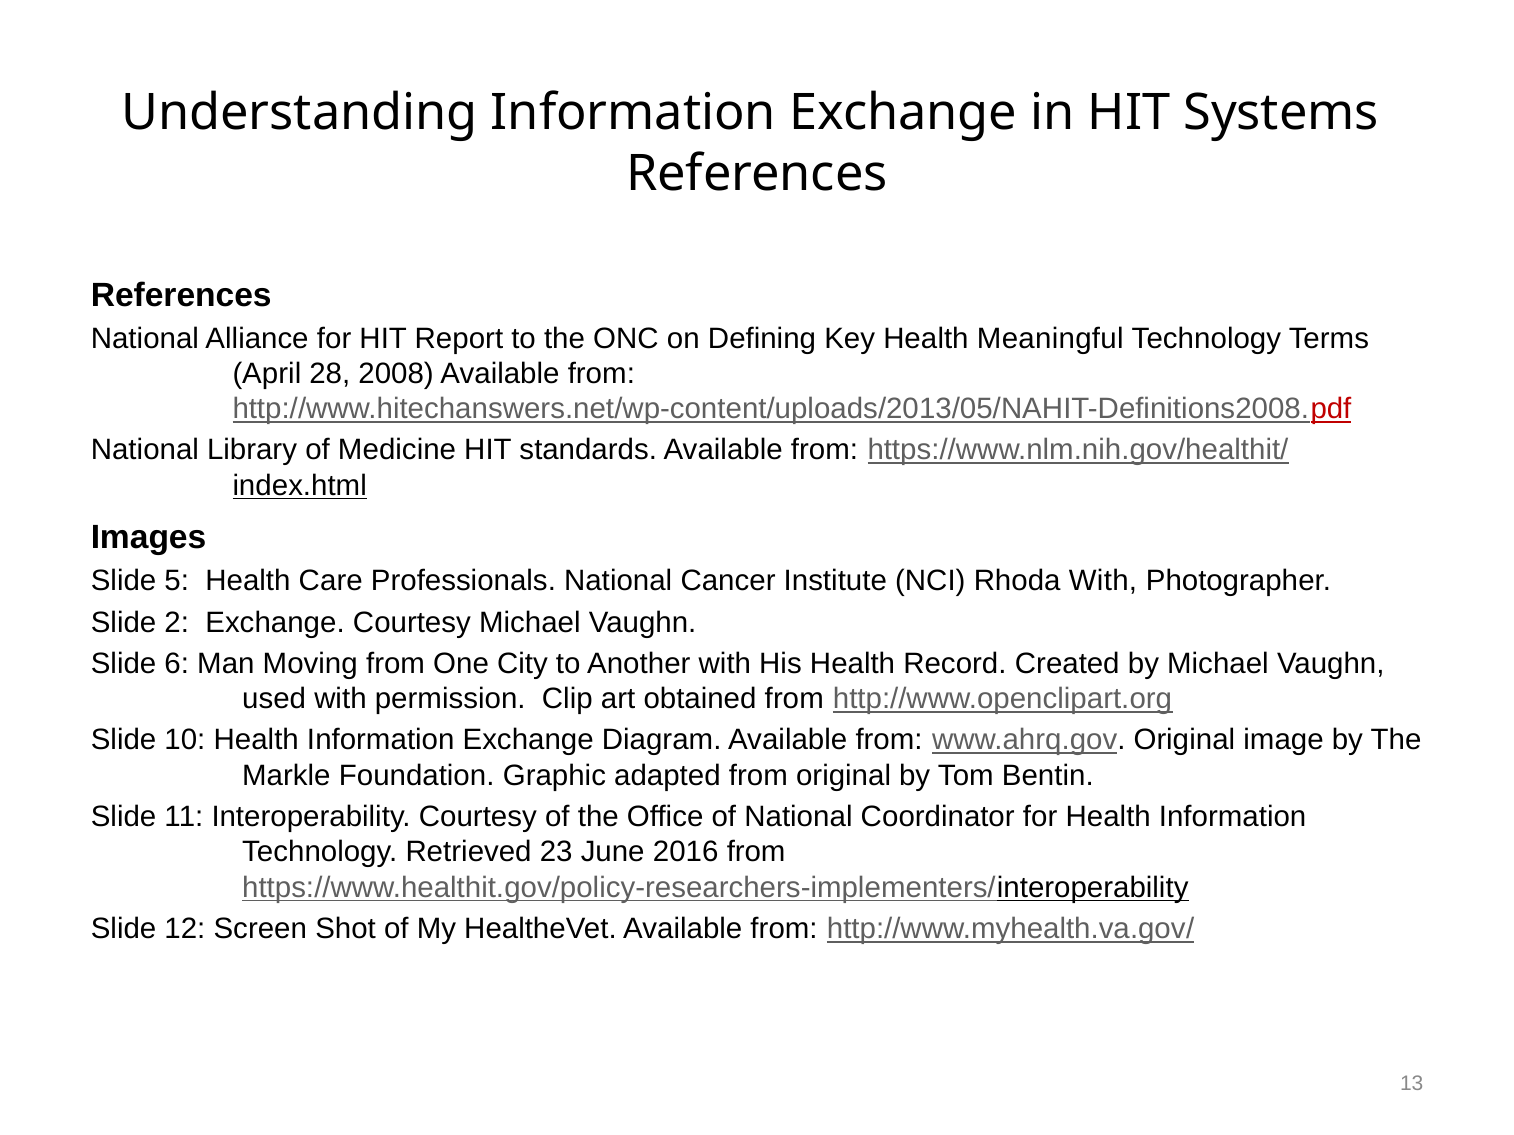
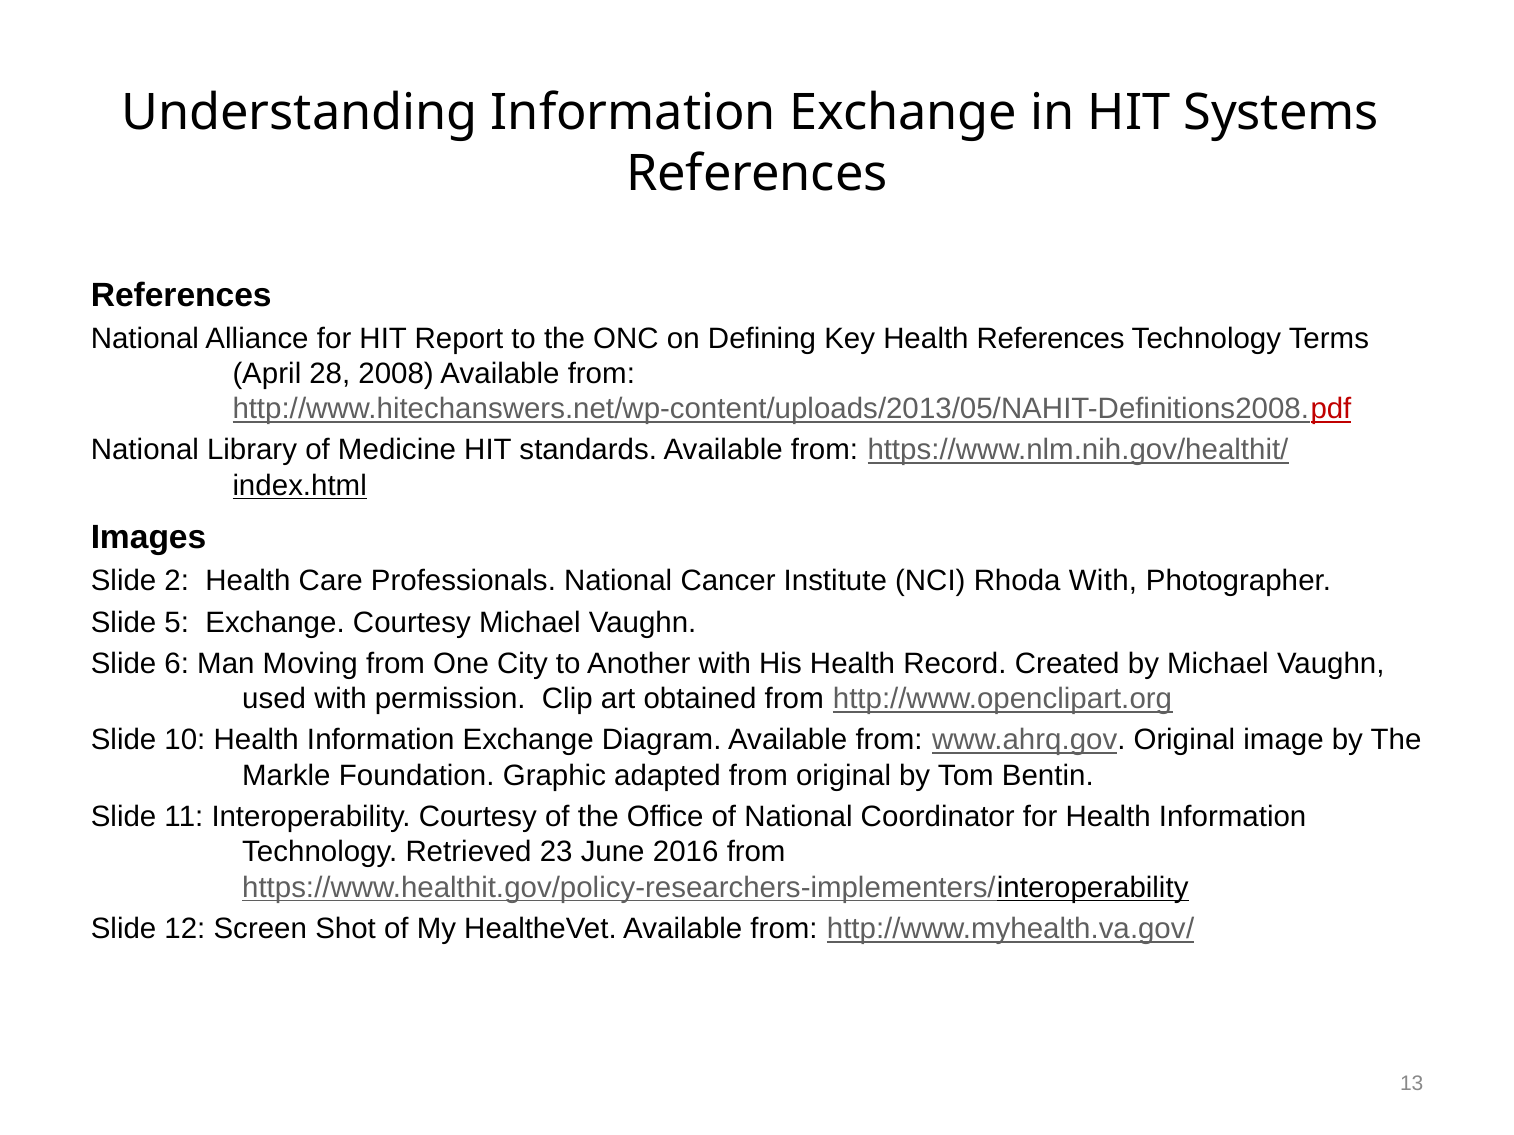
Health Meaningful: Meaningful -> References
5: 5 -> 2
2: 2 -> 5
